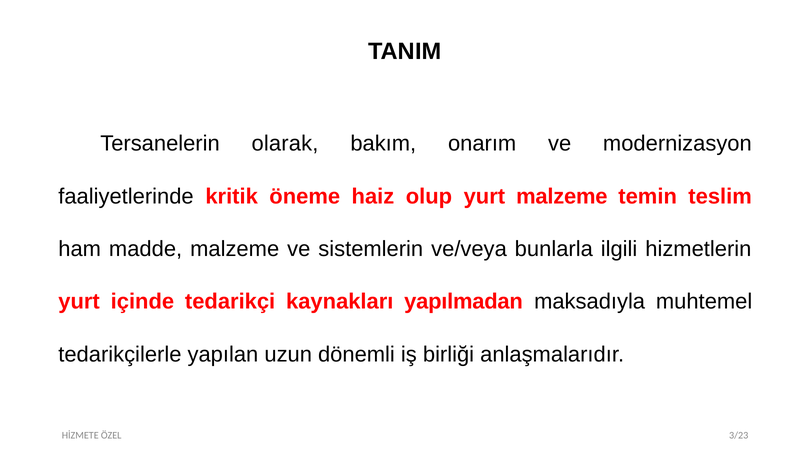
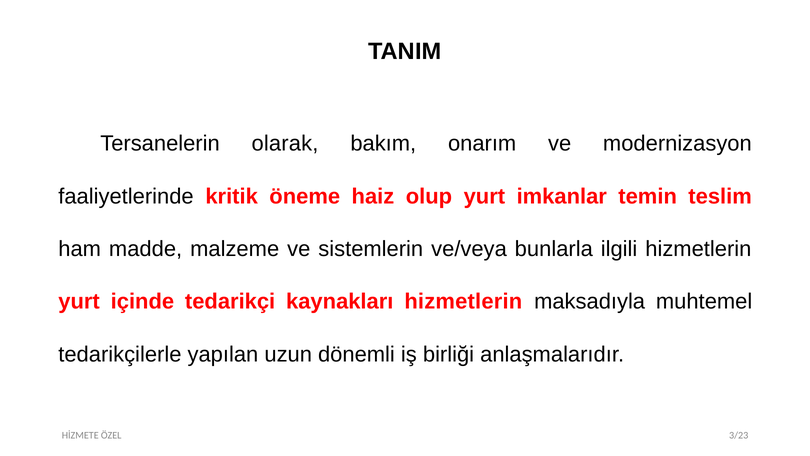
yurt malzeme: malzeme -> imkanlar
kaynakları yapılmadan: yapılmadan -> hizmetlerin
